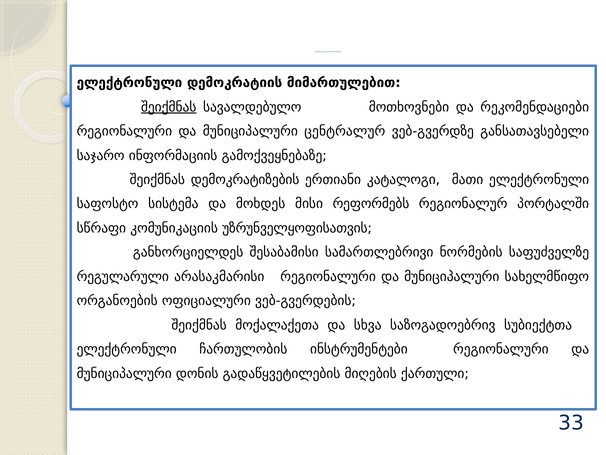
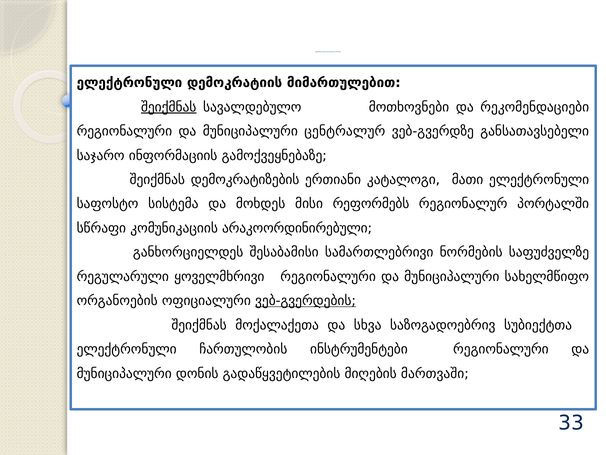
უზრუნველყოფისათვის: უზრუნველყოფისათვის -> არაკოორდინირებული
არასაკმარისი: არასაკმარისი -> ყოველმხრივი
ვებ-გვერდების underline: none -> present
ქართული: ქართული -> მართვაში
